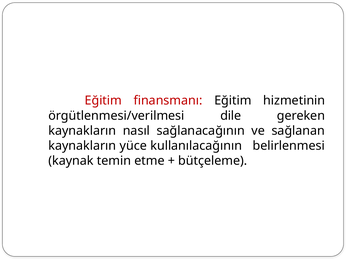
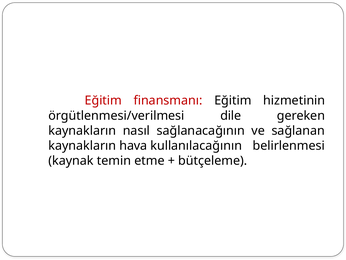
yüce: yüce -> hava
